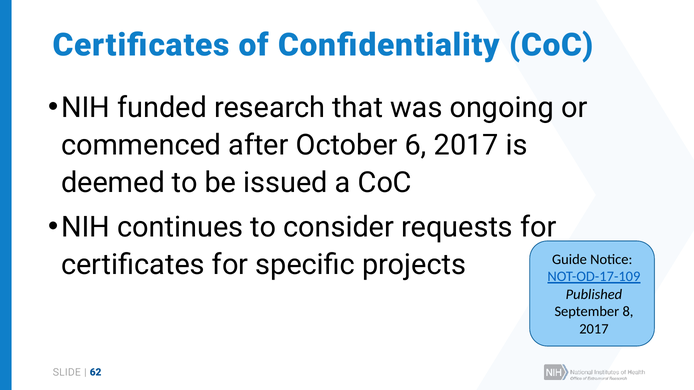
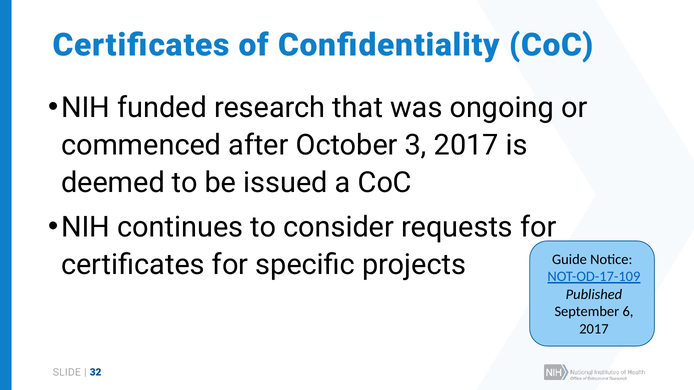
6: 6 -> 3
8: 8 -> 6
62: 62 -> 32
